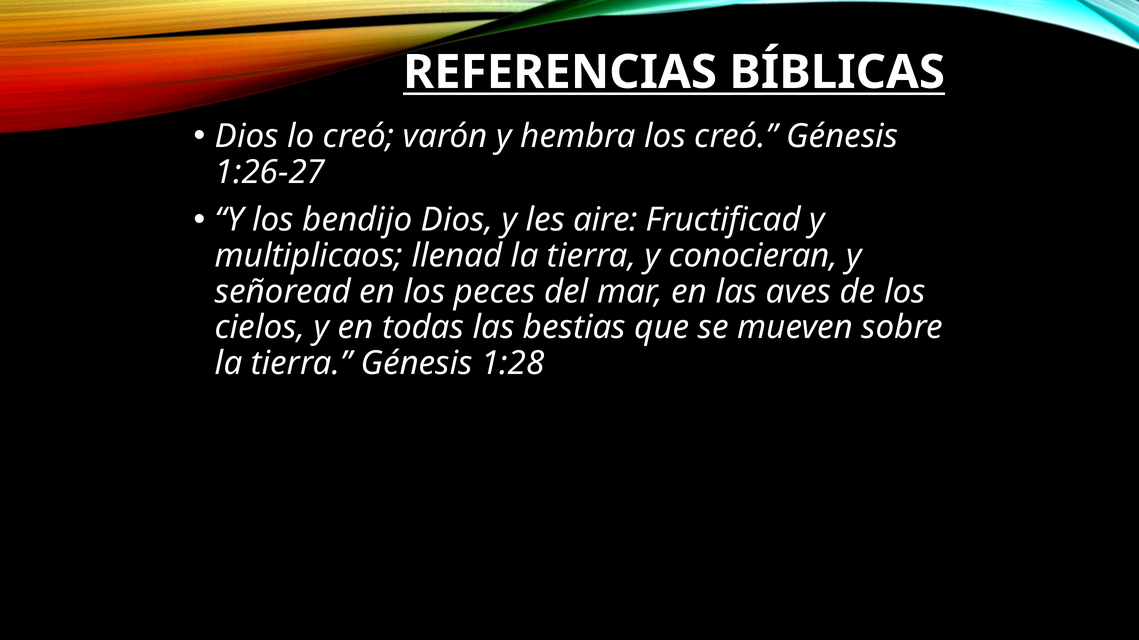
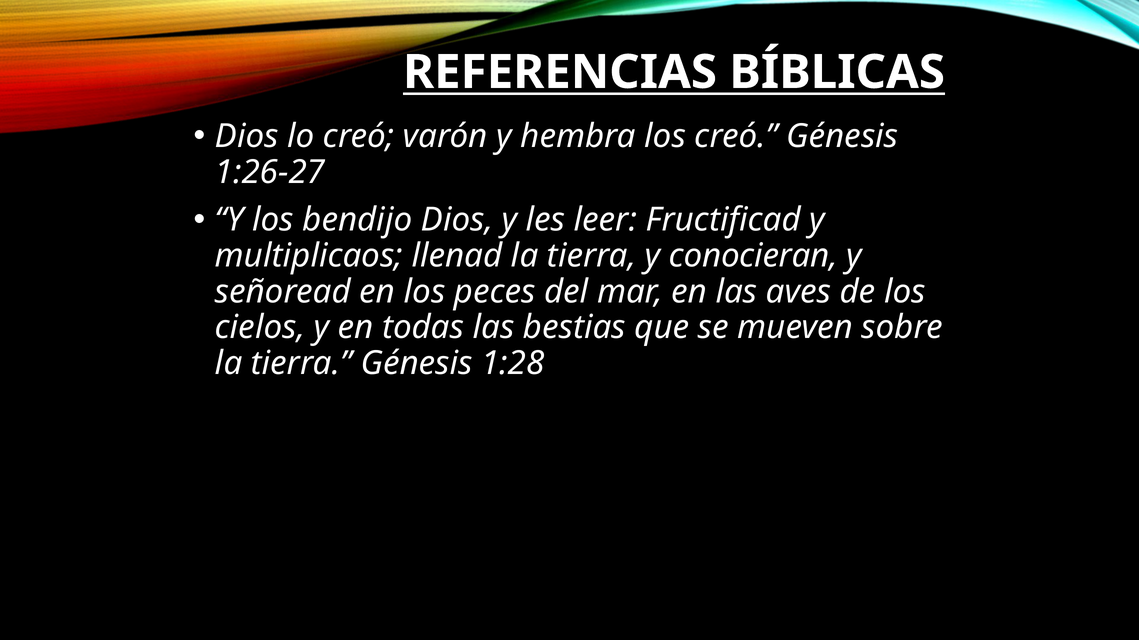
aire: aire -> leer
